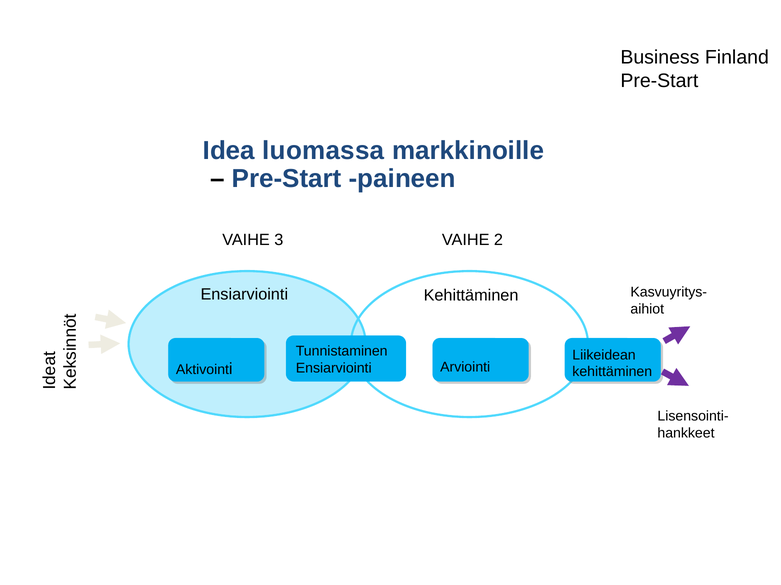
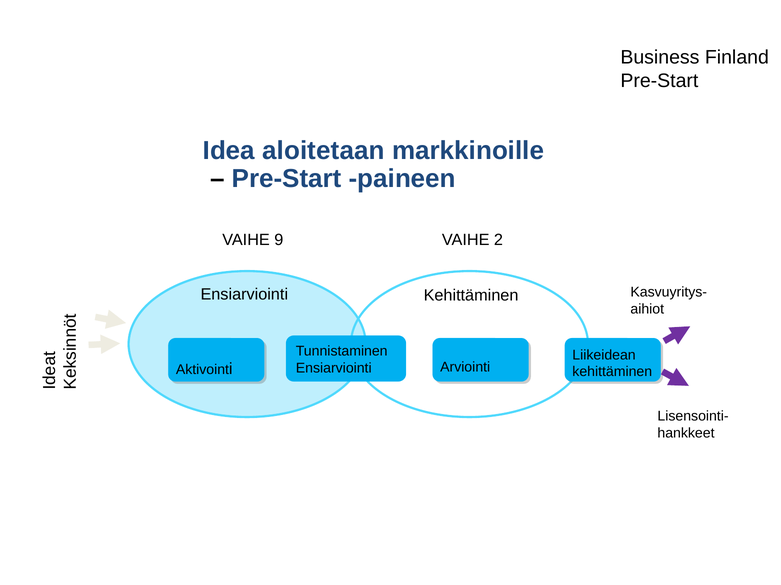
luomassa: luomassa -> aloitetaan
3: 3 -> 9
